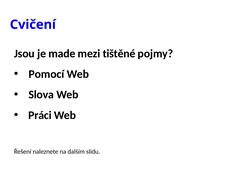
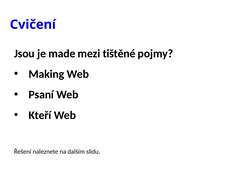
Pomocí: Pomocí -> Making
Slova: Slova -> Psaní
Práci: Práci -> Kteří
